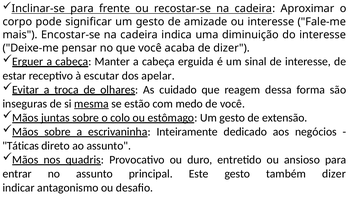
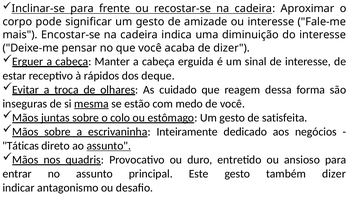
escutar: escutar -> rápidos
apelar: apelar -> deque
extensão: extensão -> satisfeita
assunto at (109, 145) underline: none -> present
